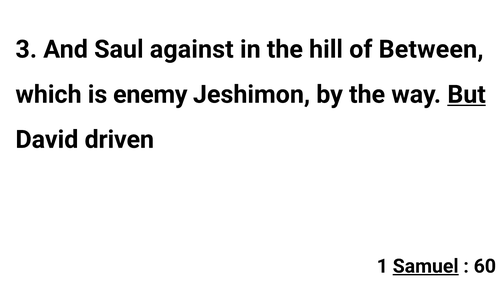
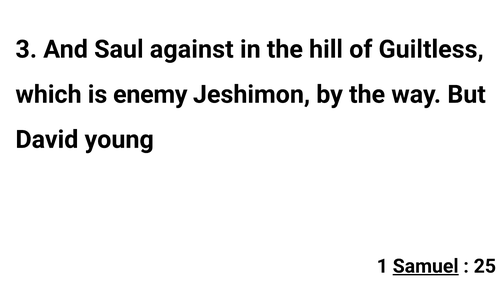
Between: Between -> Guiltless
But underline: present -> none
driven: driven -> young
60: 60 -> 25
